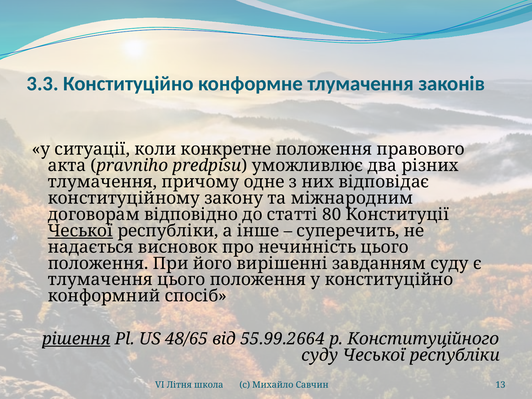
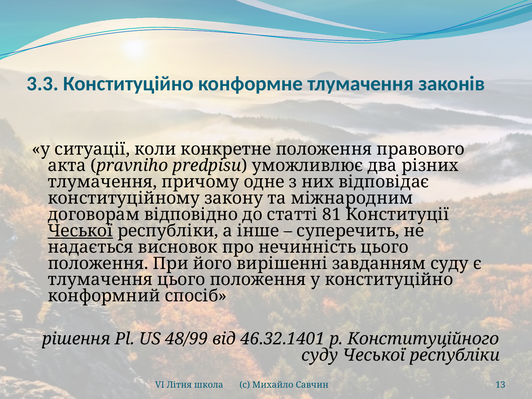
80: 80 -> 81
рішення underline: present -> none
48/65: 48/65 -> 48/99
55.99.2664: 55.99.2664 -> 46.32.1401
